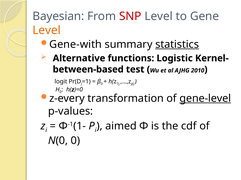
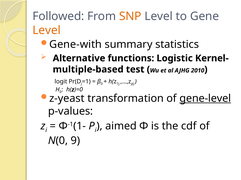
Bayesian: Bayesian -> Followed
SNP colour: red -> orange
statistics underline: present -> none
between-based: between-based -> multiple-based
z-every: z-every -> z-yeast
N(0 0: 0 -> 9
